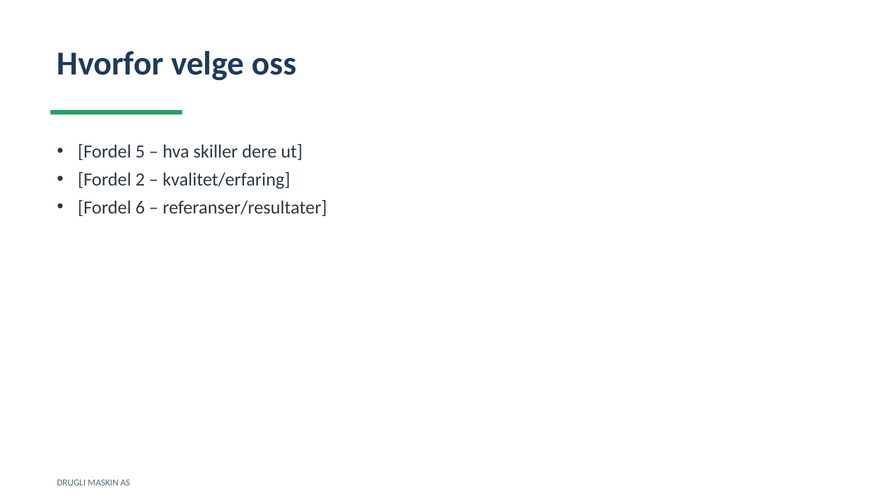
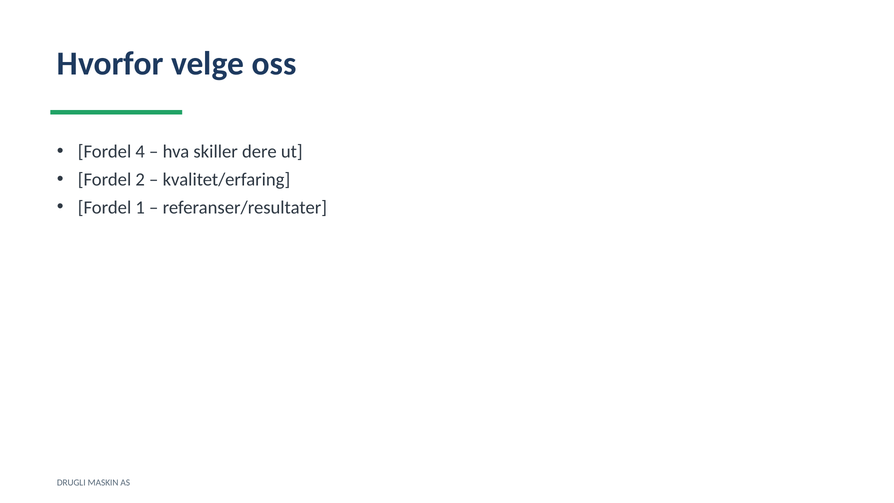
5: 5 -> 4
6: 6 -> 1
